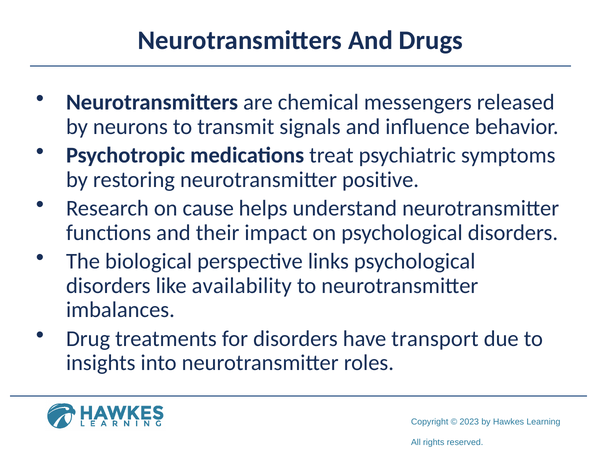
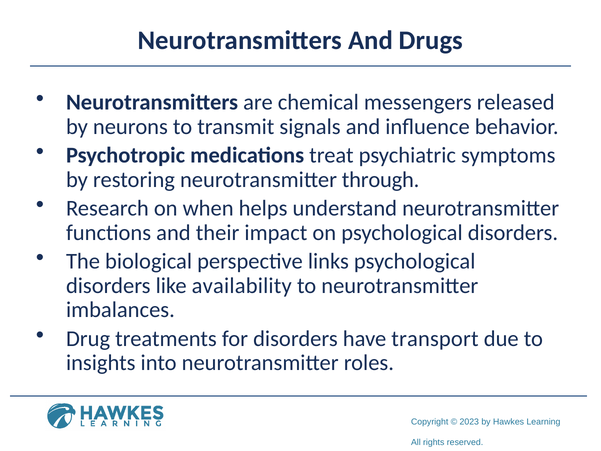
positive: positive -> through
cause: cause -> when
